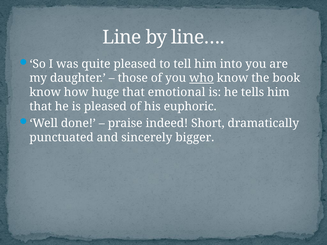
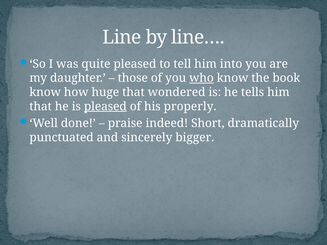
emotional: emotional -> wondered
pleased at (105, 106) underline: none -> present
euphoric: euphoric -> properly
